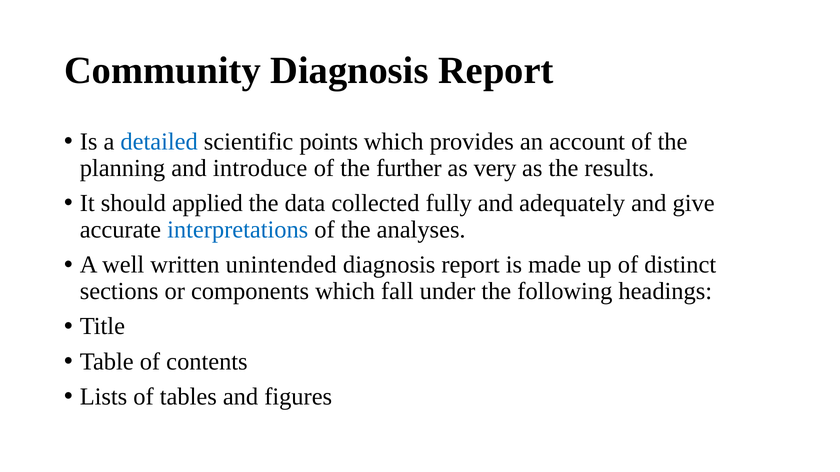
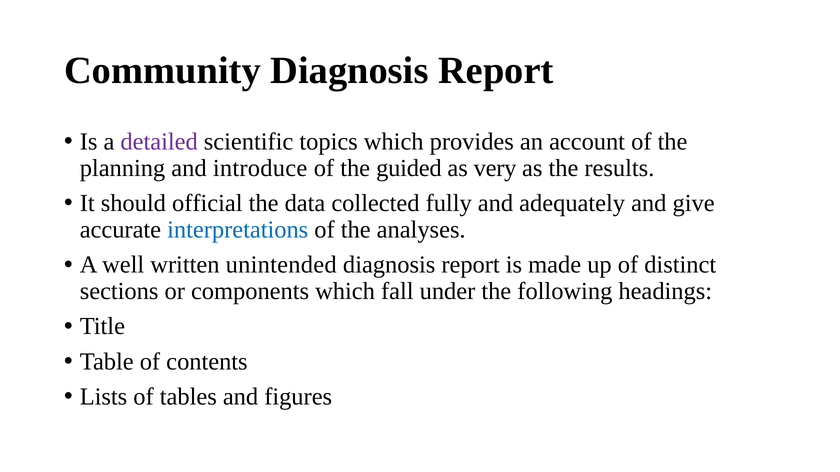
detailed colour: blue -> purple
points: points -> topics
further: further -> guided
applied: applied -> official
